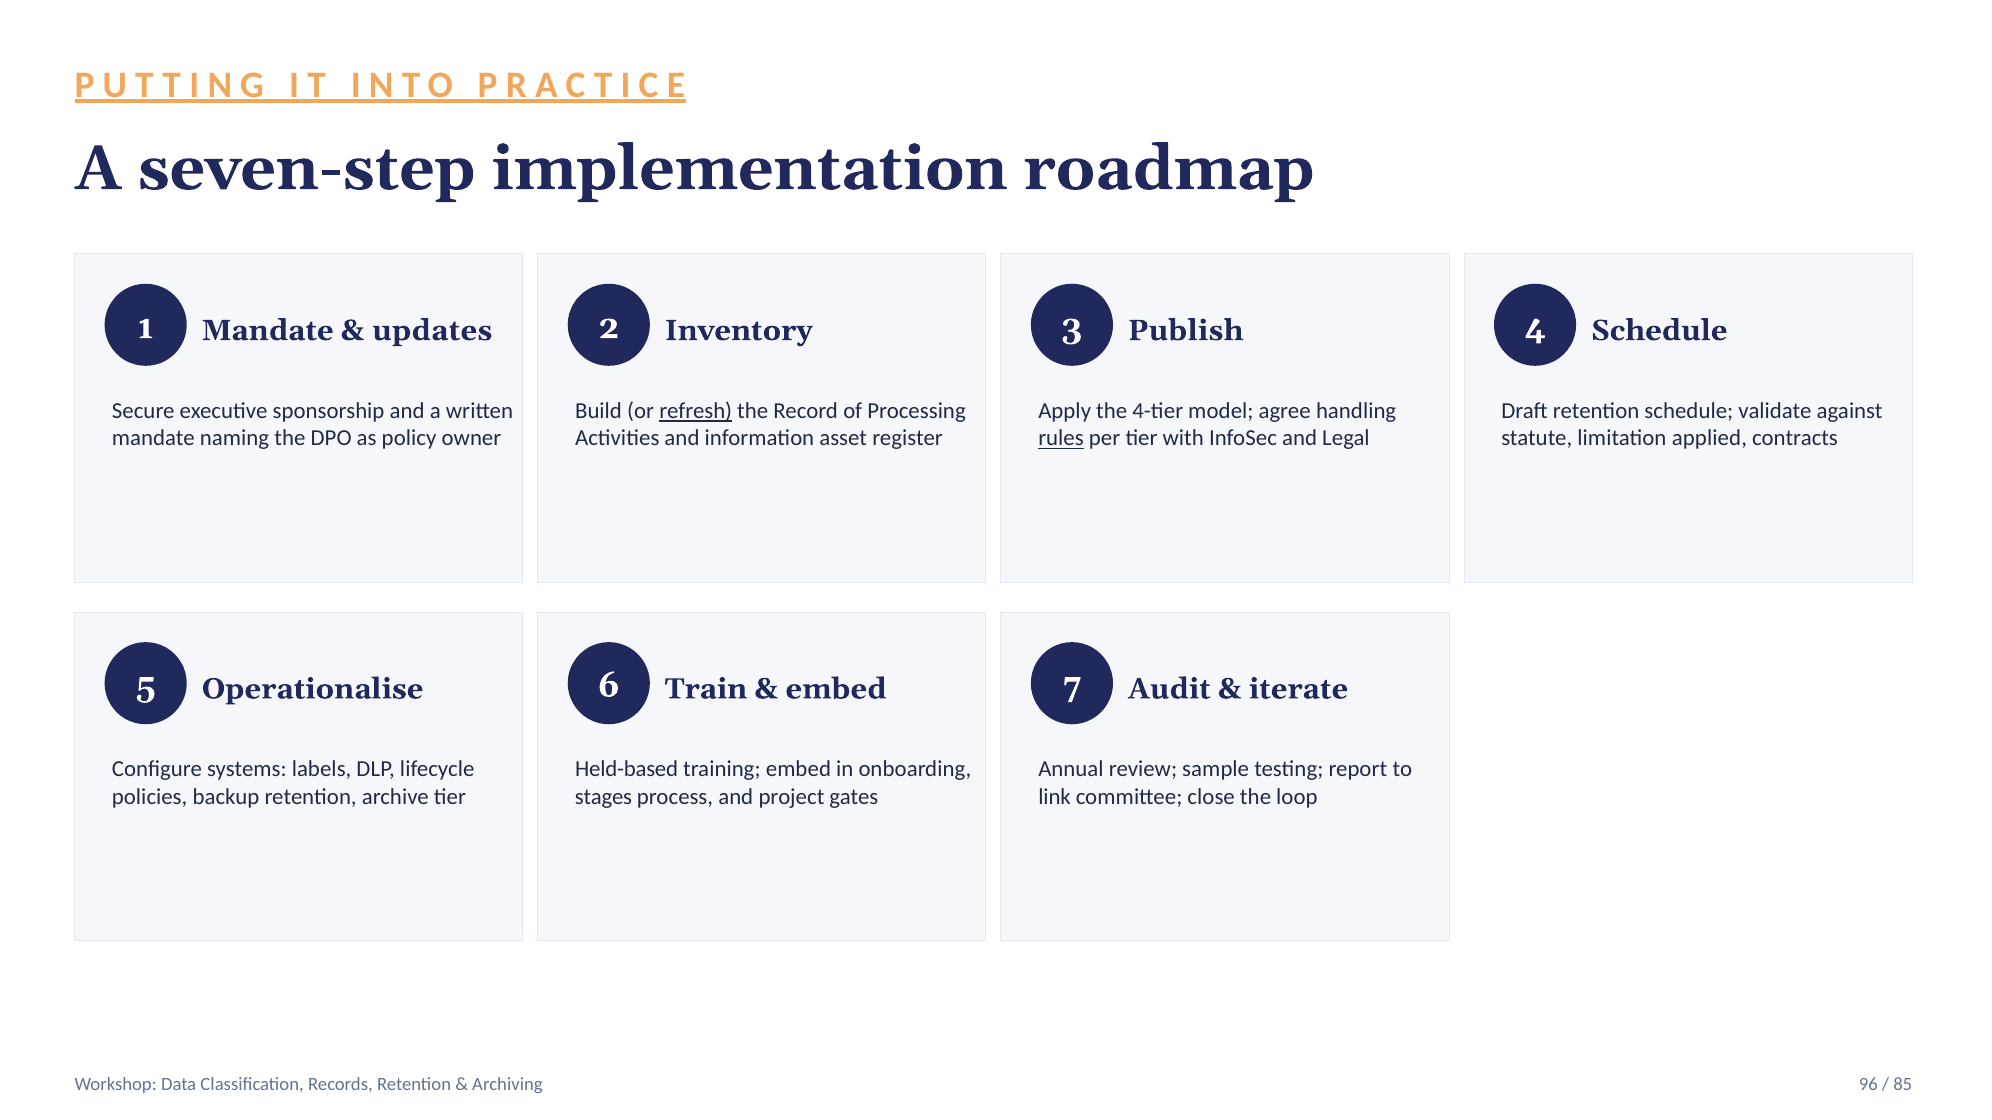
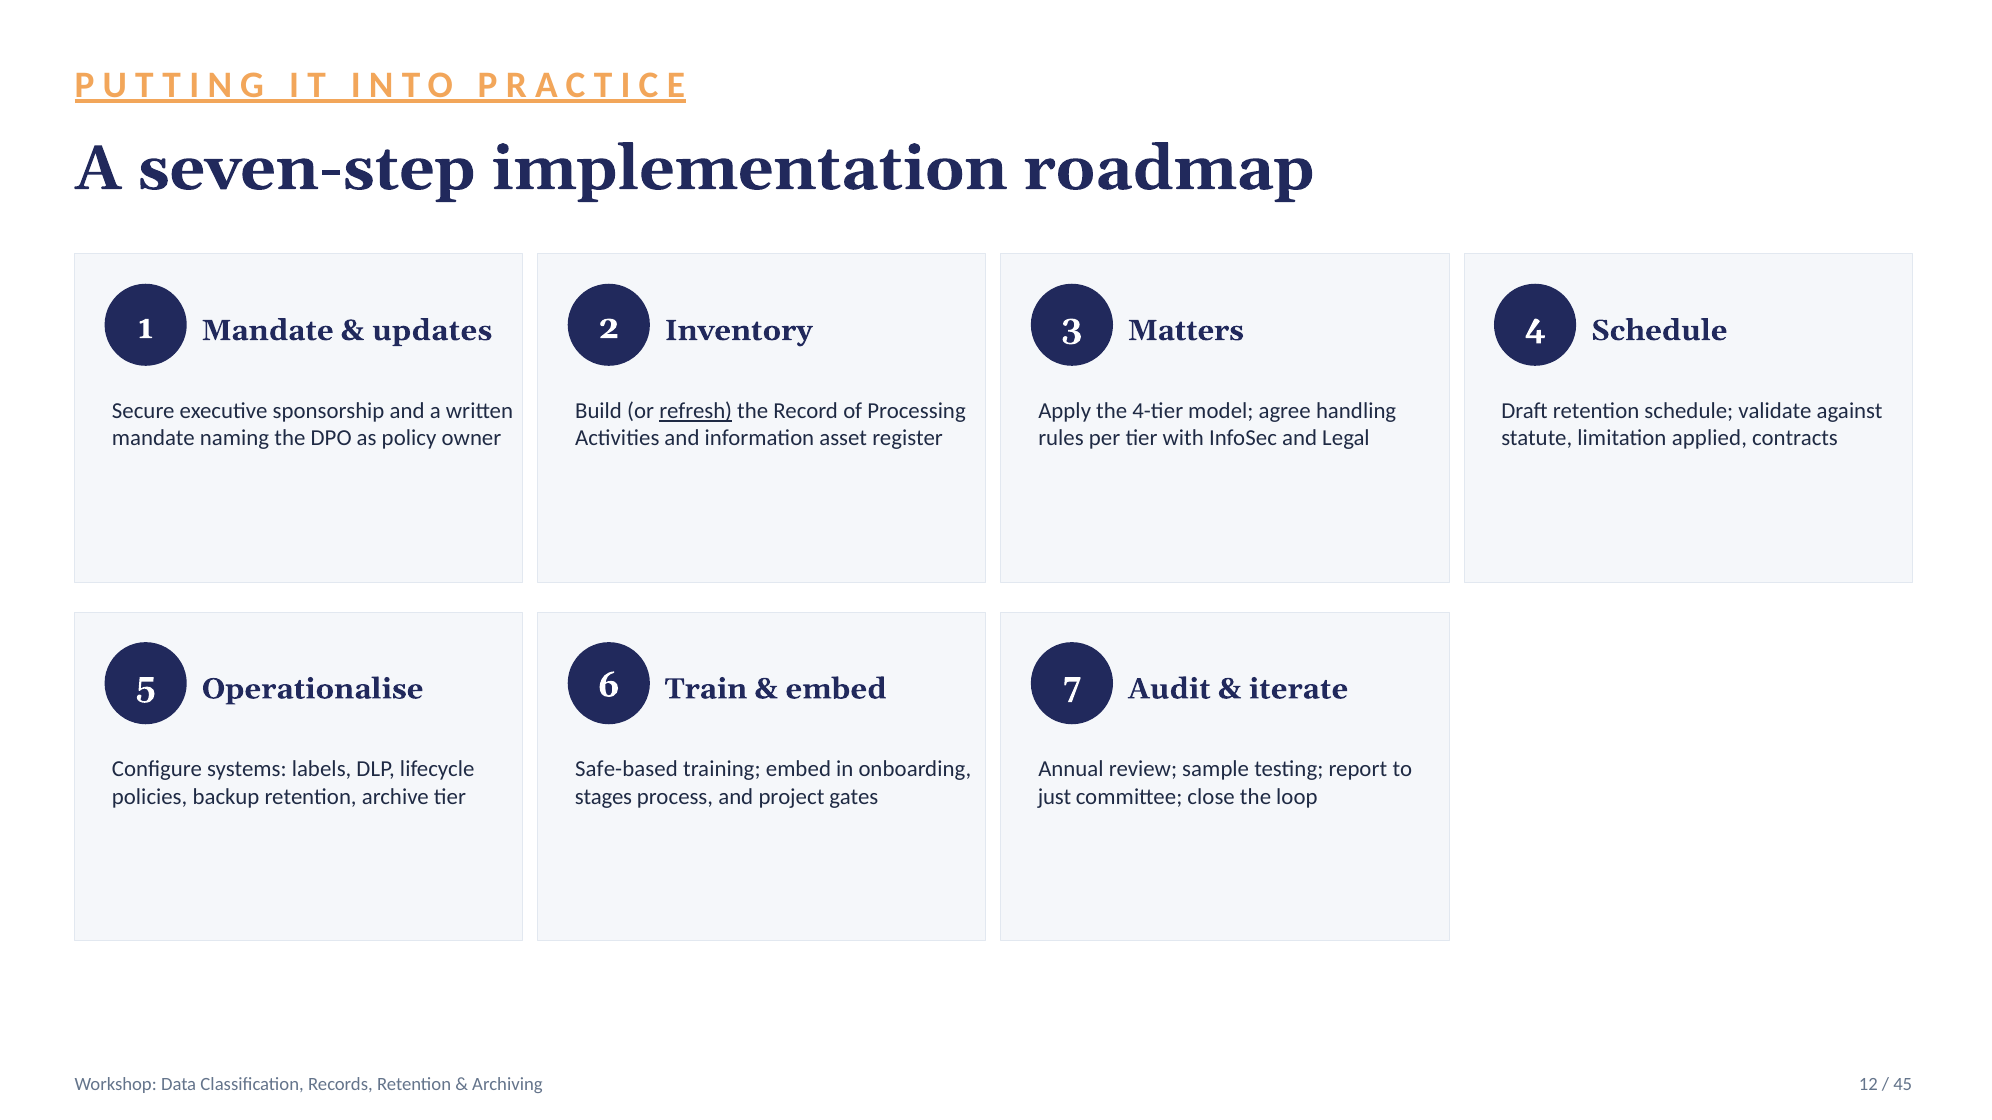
Publish: Publish -> Matters
rules underline: present -> none
Held-based: Held-based -> Safe-based
link: link -> just
96: 96 -> 12
85: 85 -> 45
